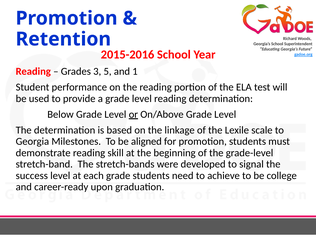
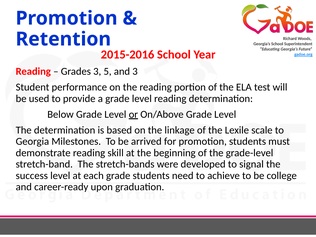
and 1: 1 -> 3
aligned: aligned -> arrived
